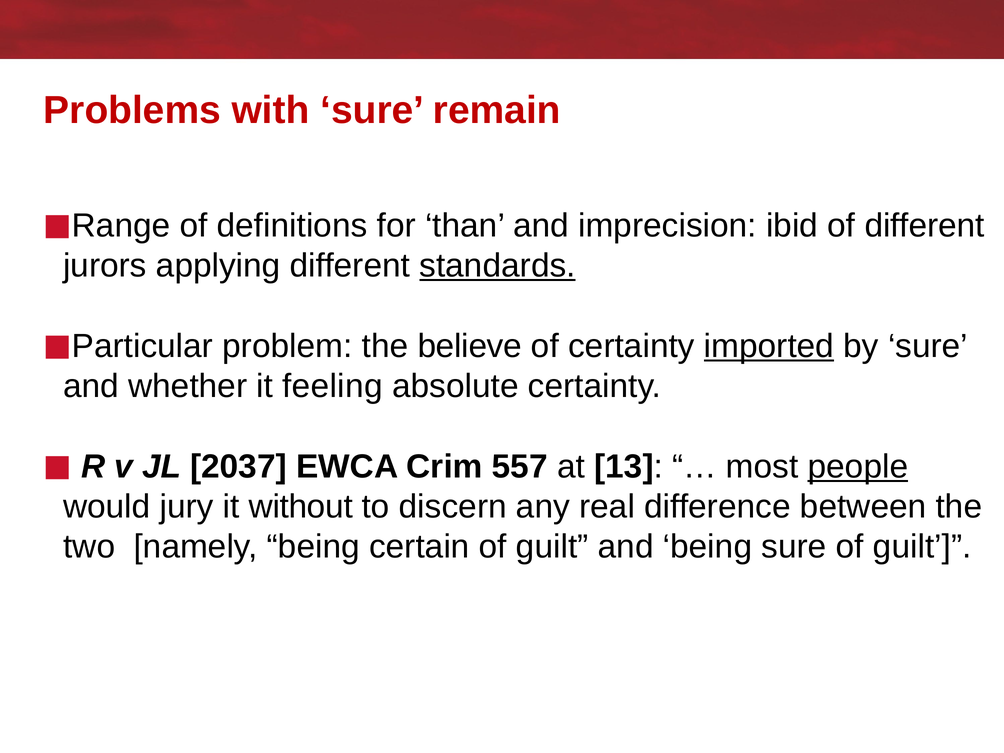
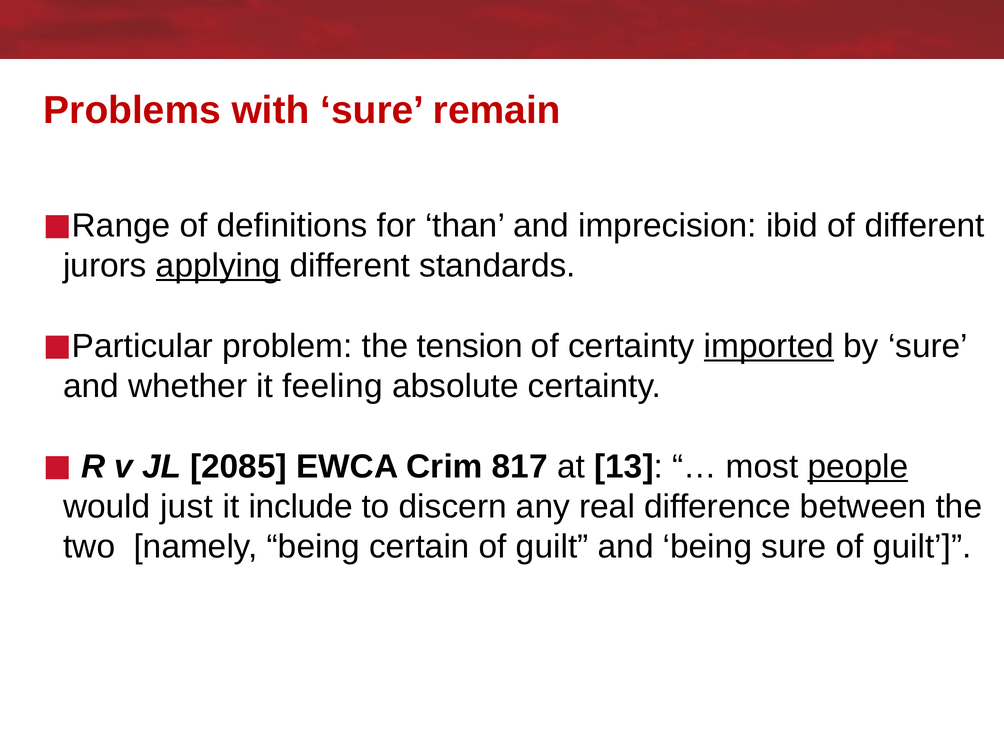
applying underline: none -> present
standards underline: present -> none
believe: believe -> tension
2037: 2037 -> 2085
557: 557 -> 817
jury: jury -> just
without: without -> include
